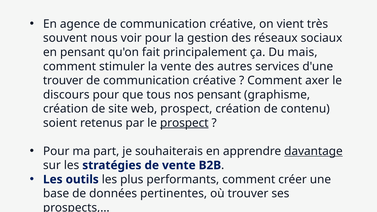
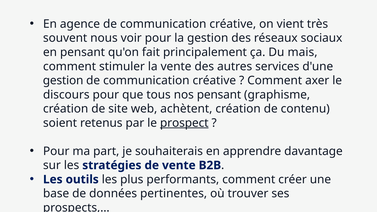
trouver at (63, 81): trouver -> gestion
web prospect: prospect -> achètent
davantage underline: present -> none
